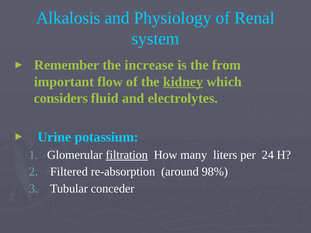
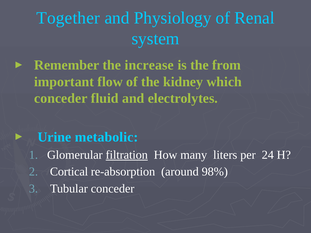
Alkalosis: Alkalosis -> Together
kidney underline: present -> none
considers at (61, 98): considers -> conceder
potassium: potassium -> metabolic
Filtered: Filtered -> Cortical
